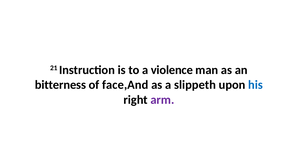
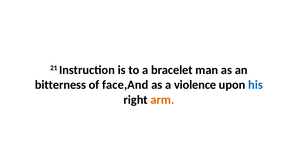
violence: violence -> bracelet
slippeth: slippeth -> violence
arm colour: purple -> orange
